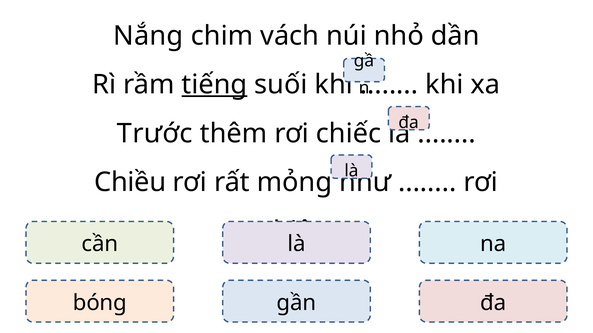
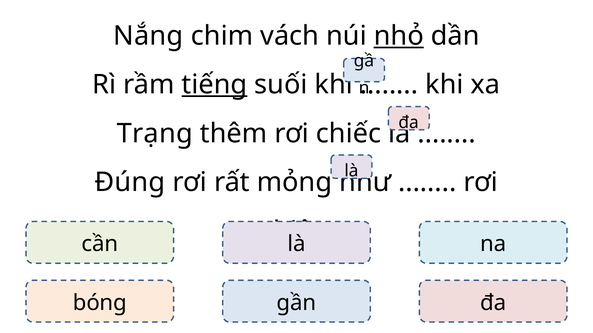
nhỏ underline: none -> present
Trước: Trước -> Trạng
Chiều: Chiều -> Đúng
